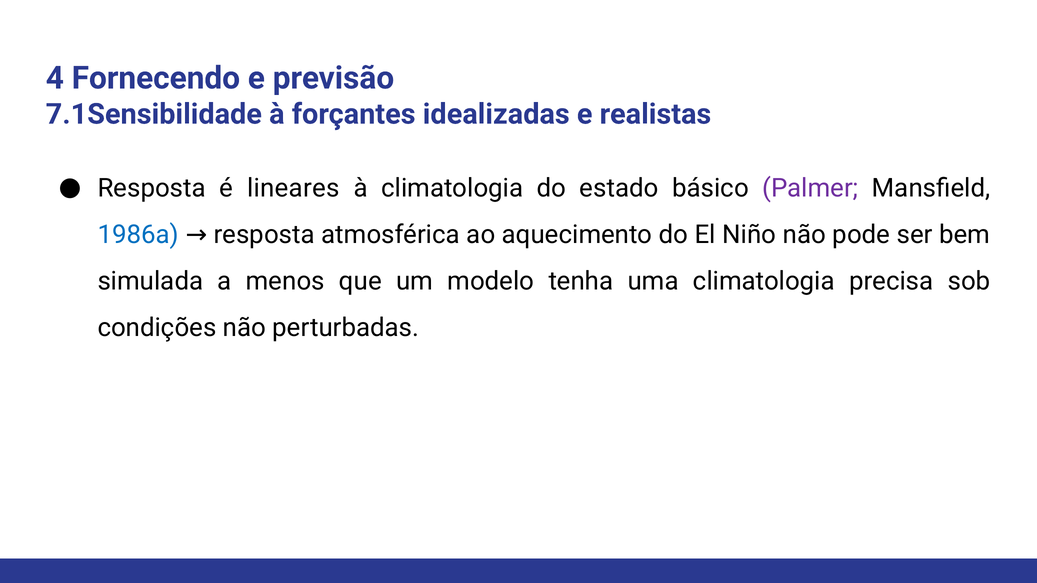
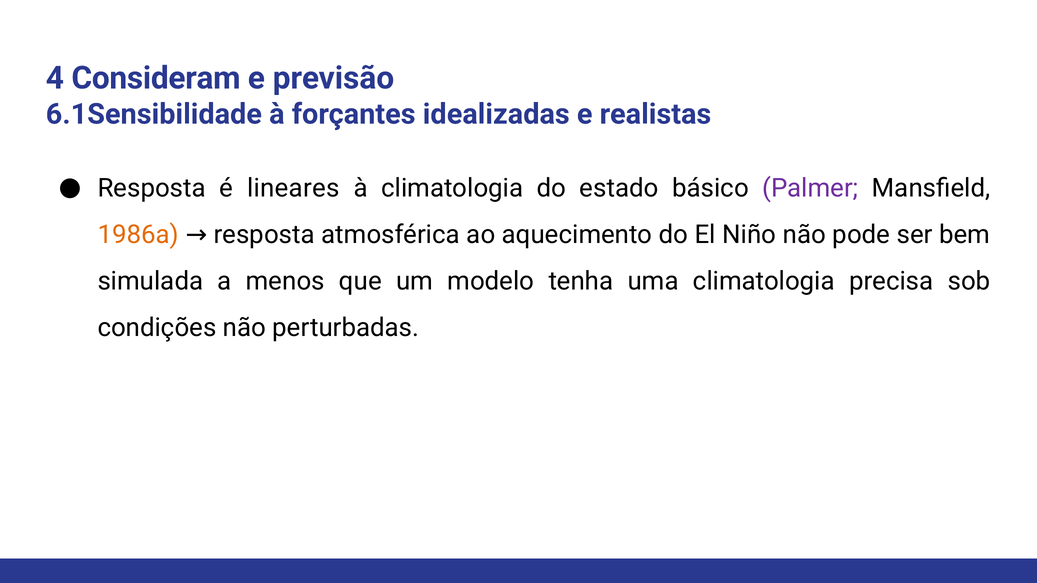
Fornecendo: Fornecendo -> Consideram
7.1Sensibilidade: 7.1Sensibilidade -> 6.1Sensibilidade
1986a colour: blue -> orange
